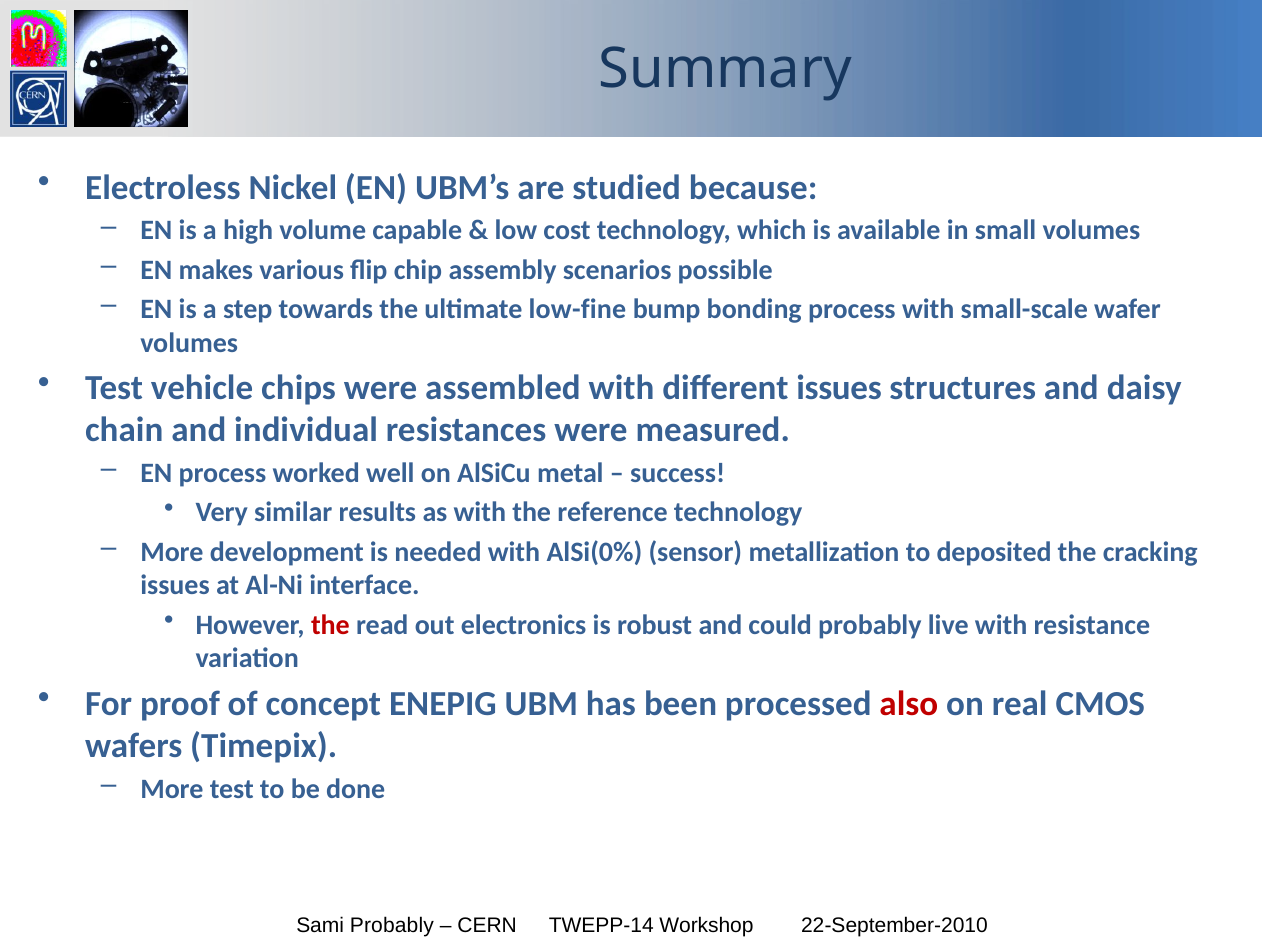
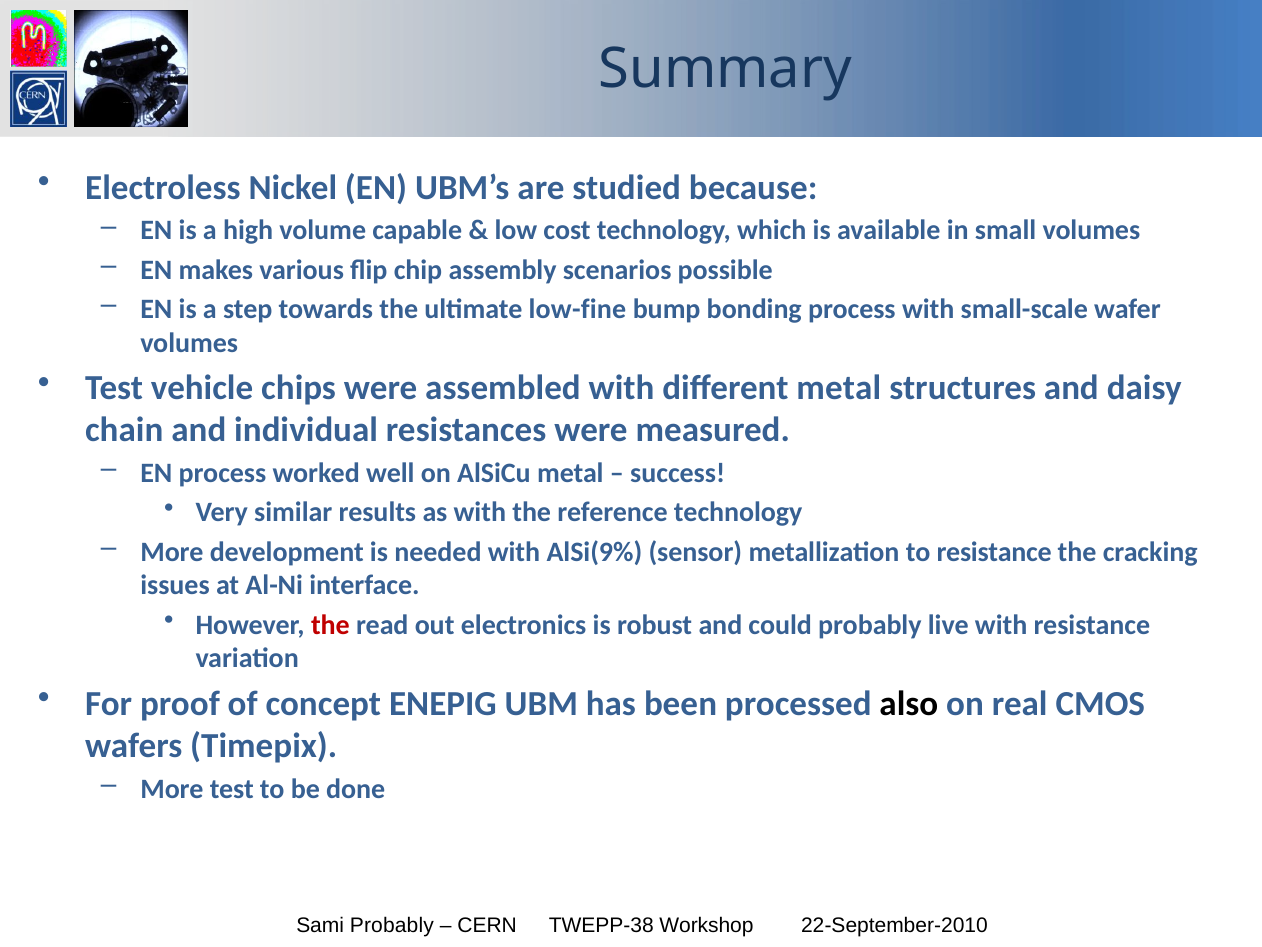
different issues: issues -> metal
AlSi(0%: AlSi(0% -> AlSi(9%
to deposited: deposited -> resistance
also colour: red -> black
TWEPP-14: TWEPP-14 -> TWEPP-38
